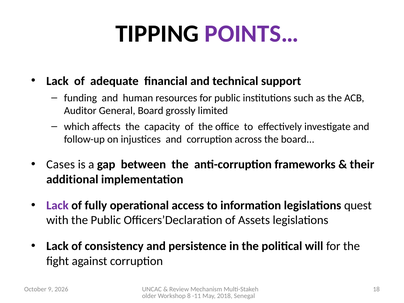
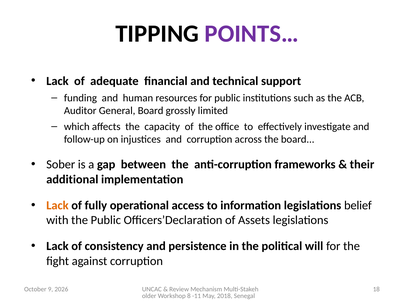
Cases: Cases -> Sober
Lack at (57, 205) colour: purple -> orange
quest: quest -> belief
